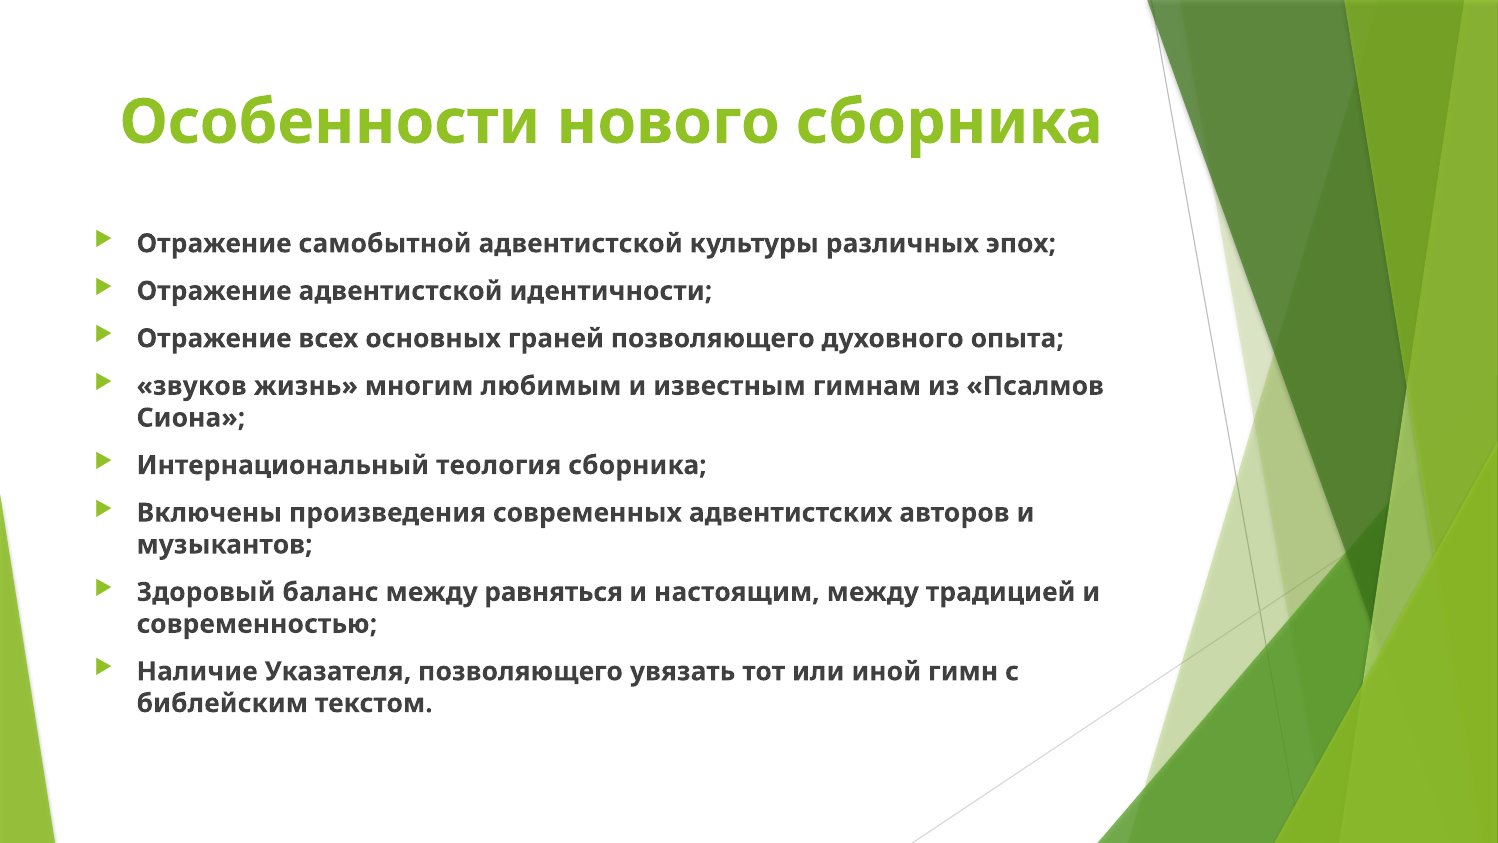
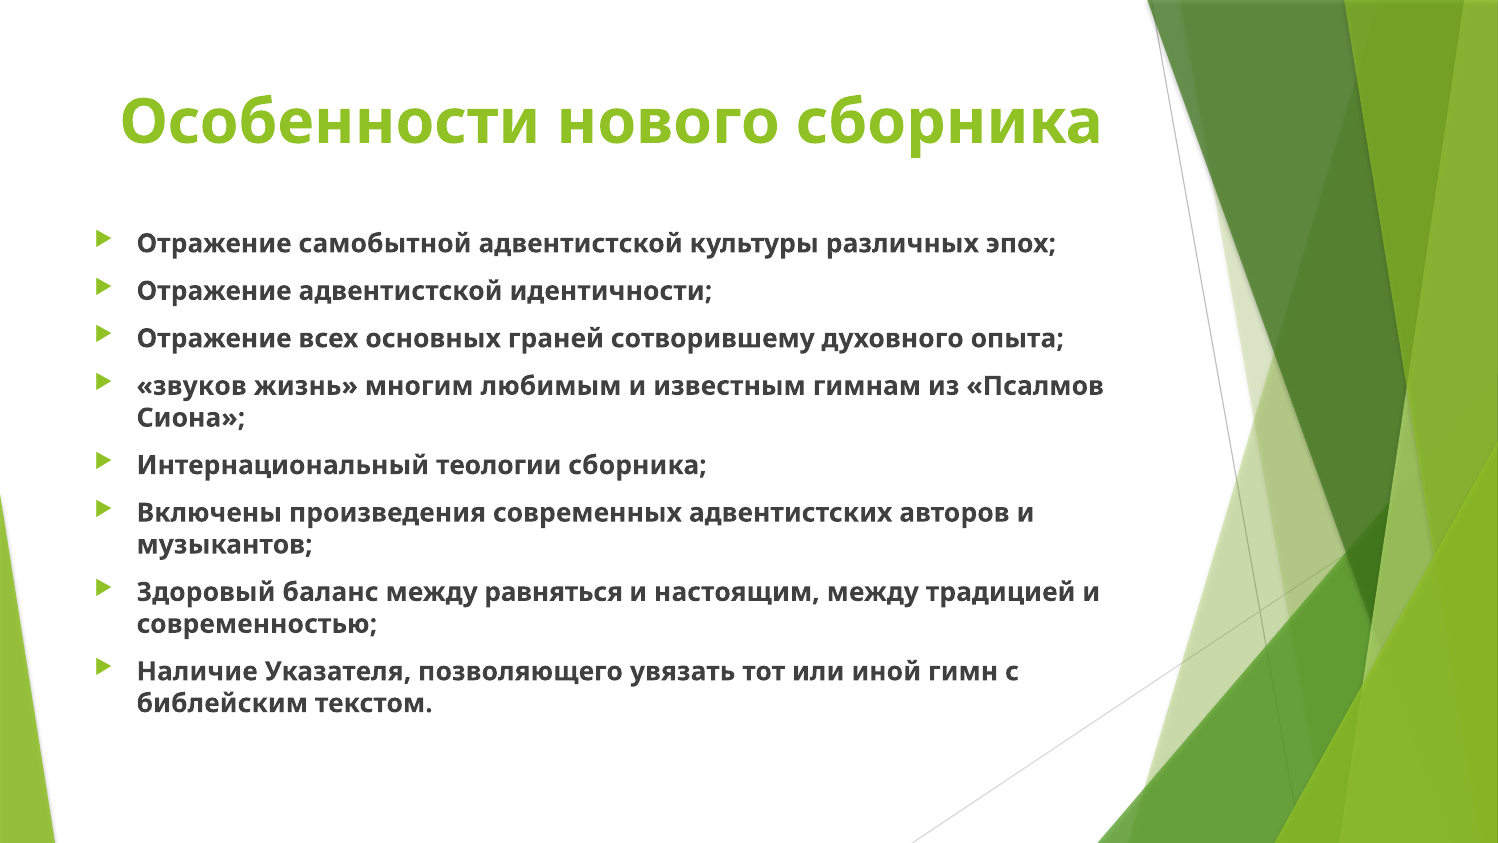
граней позволяющего: позволяющего -> сотворившему
теология: теология -> теологии
